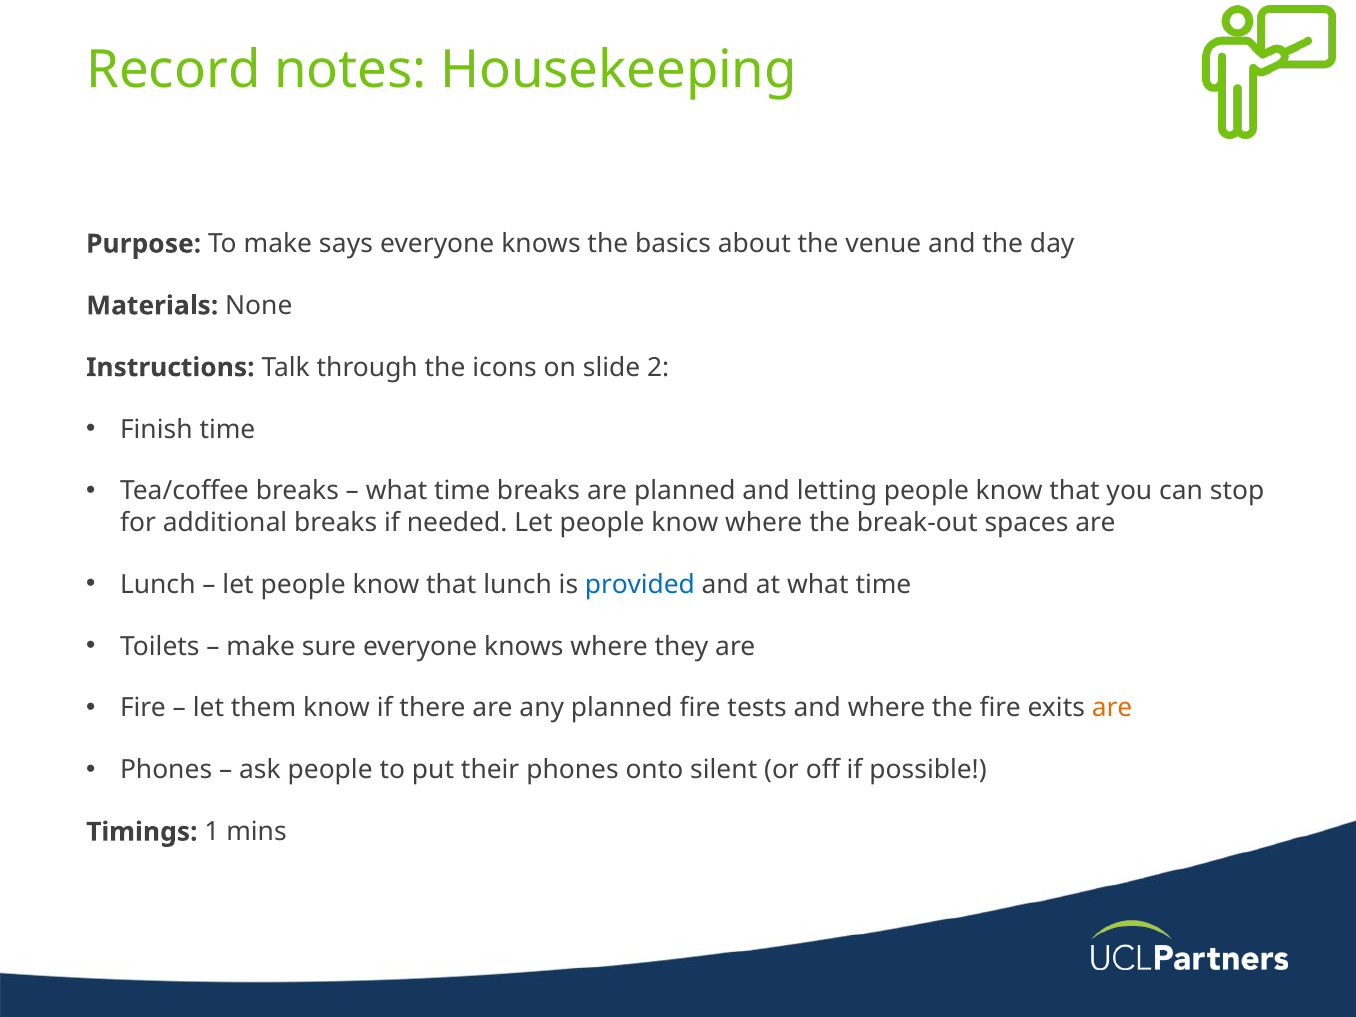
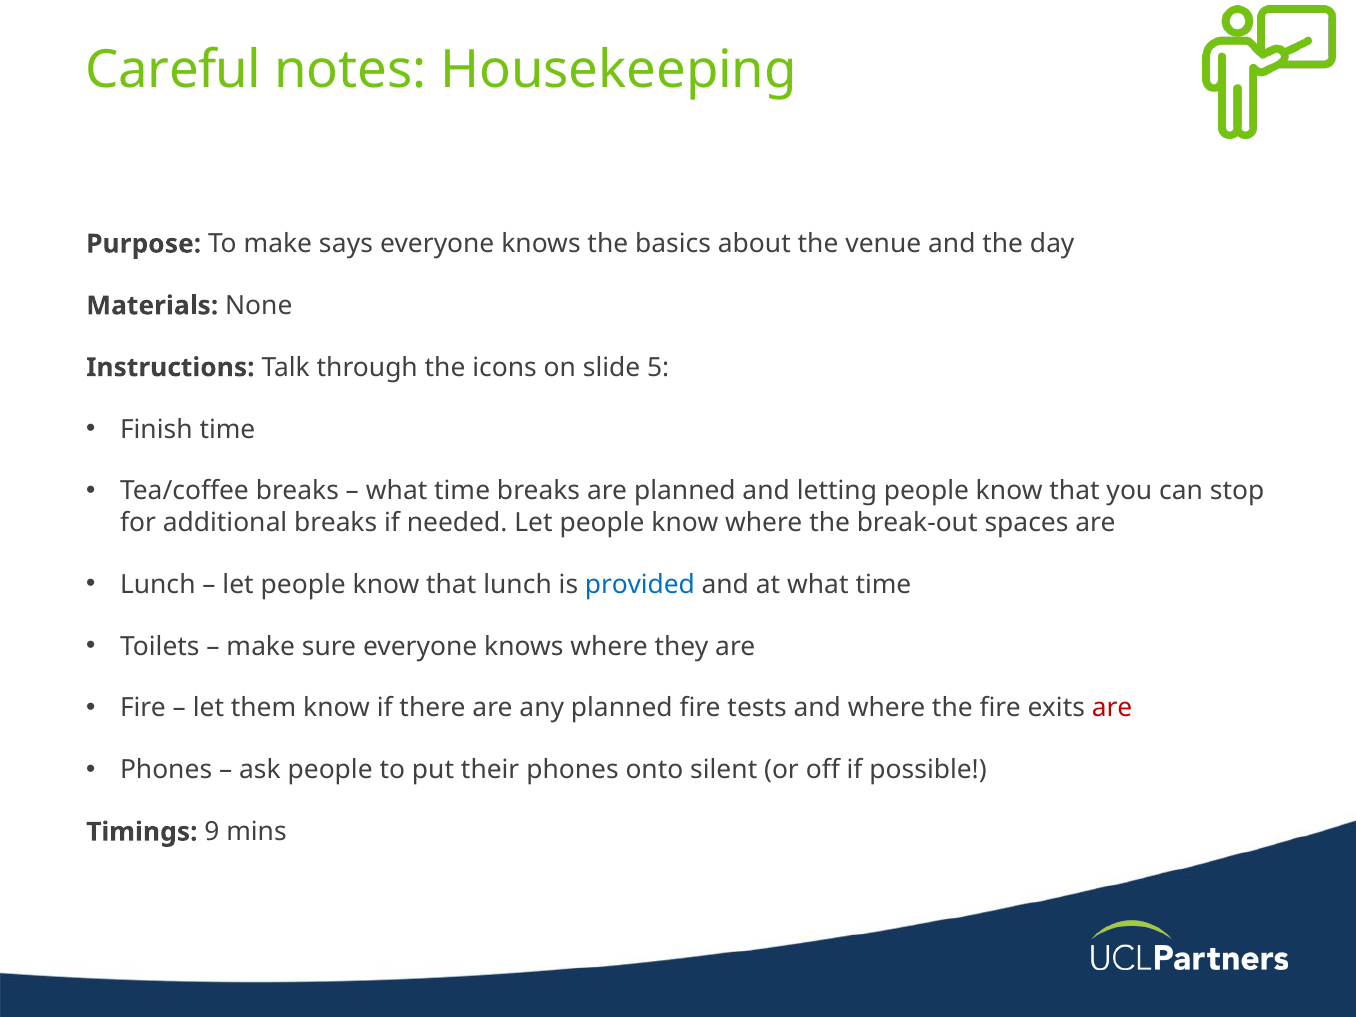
Record: Record -> Careful
2: 2 -> 5
are at (1112, 708) colour: orange -> red
1: 1 -> 9
